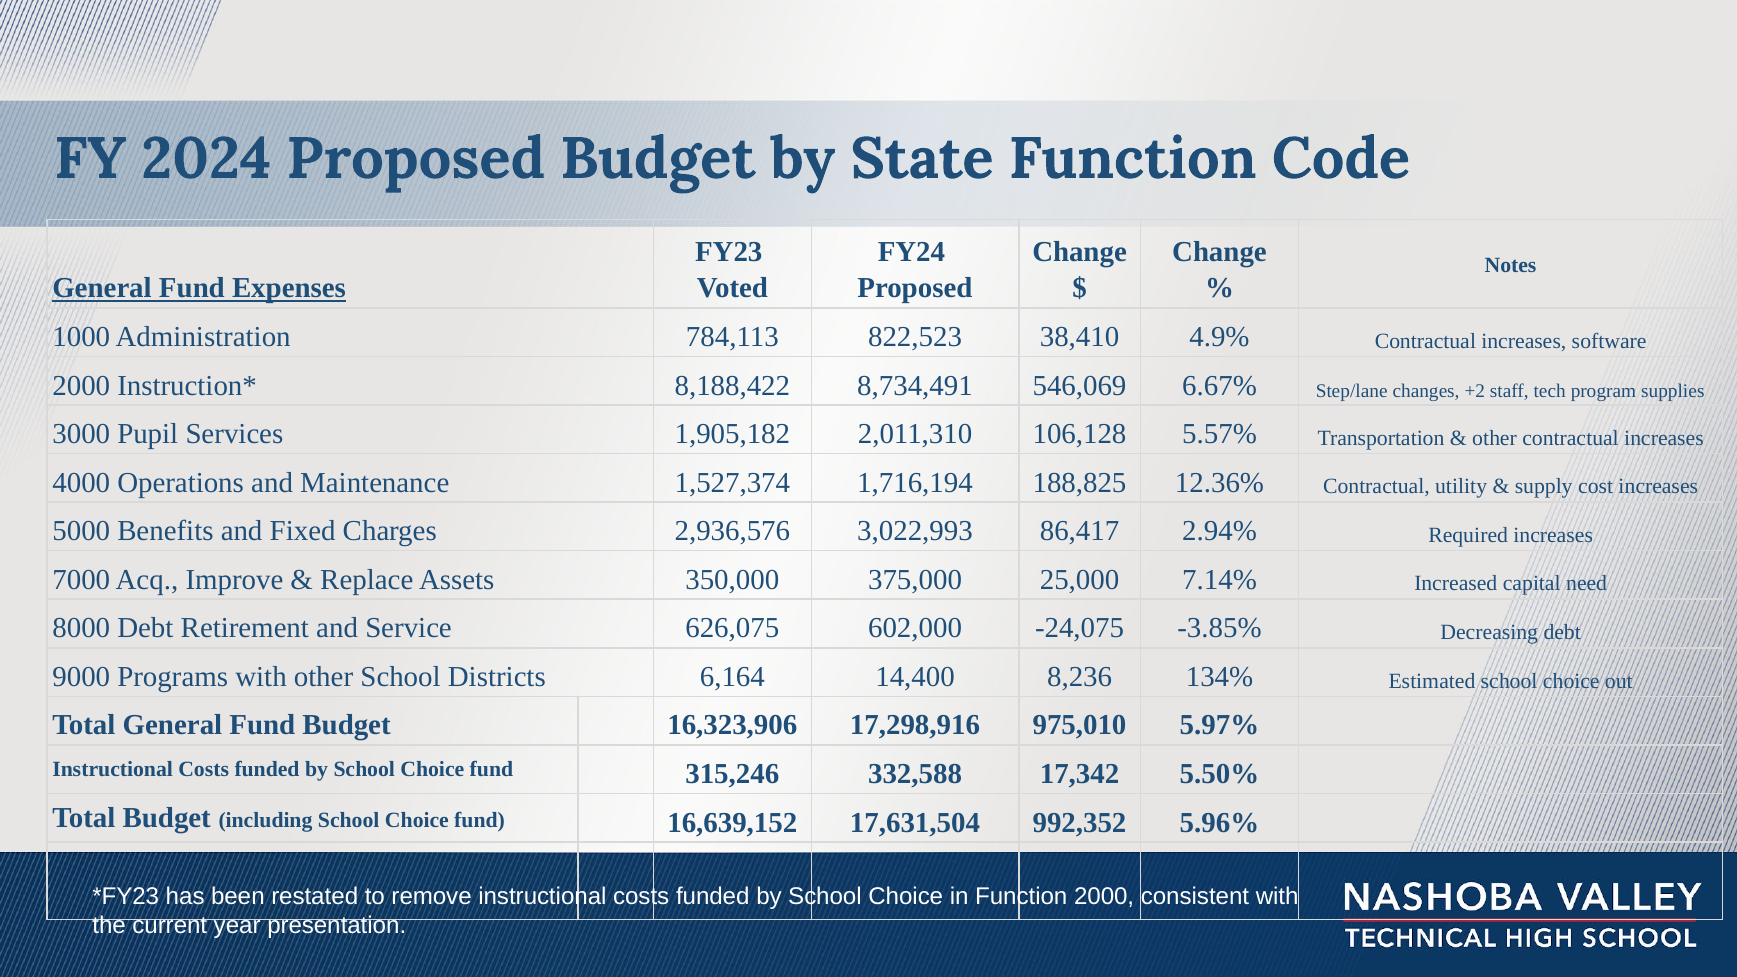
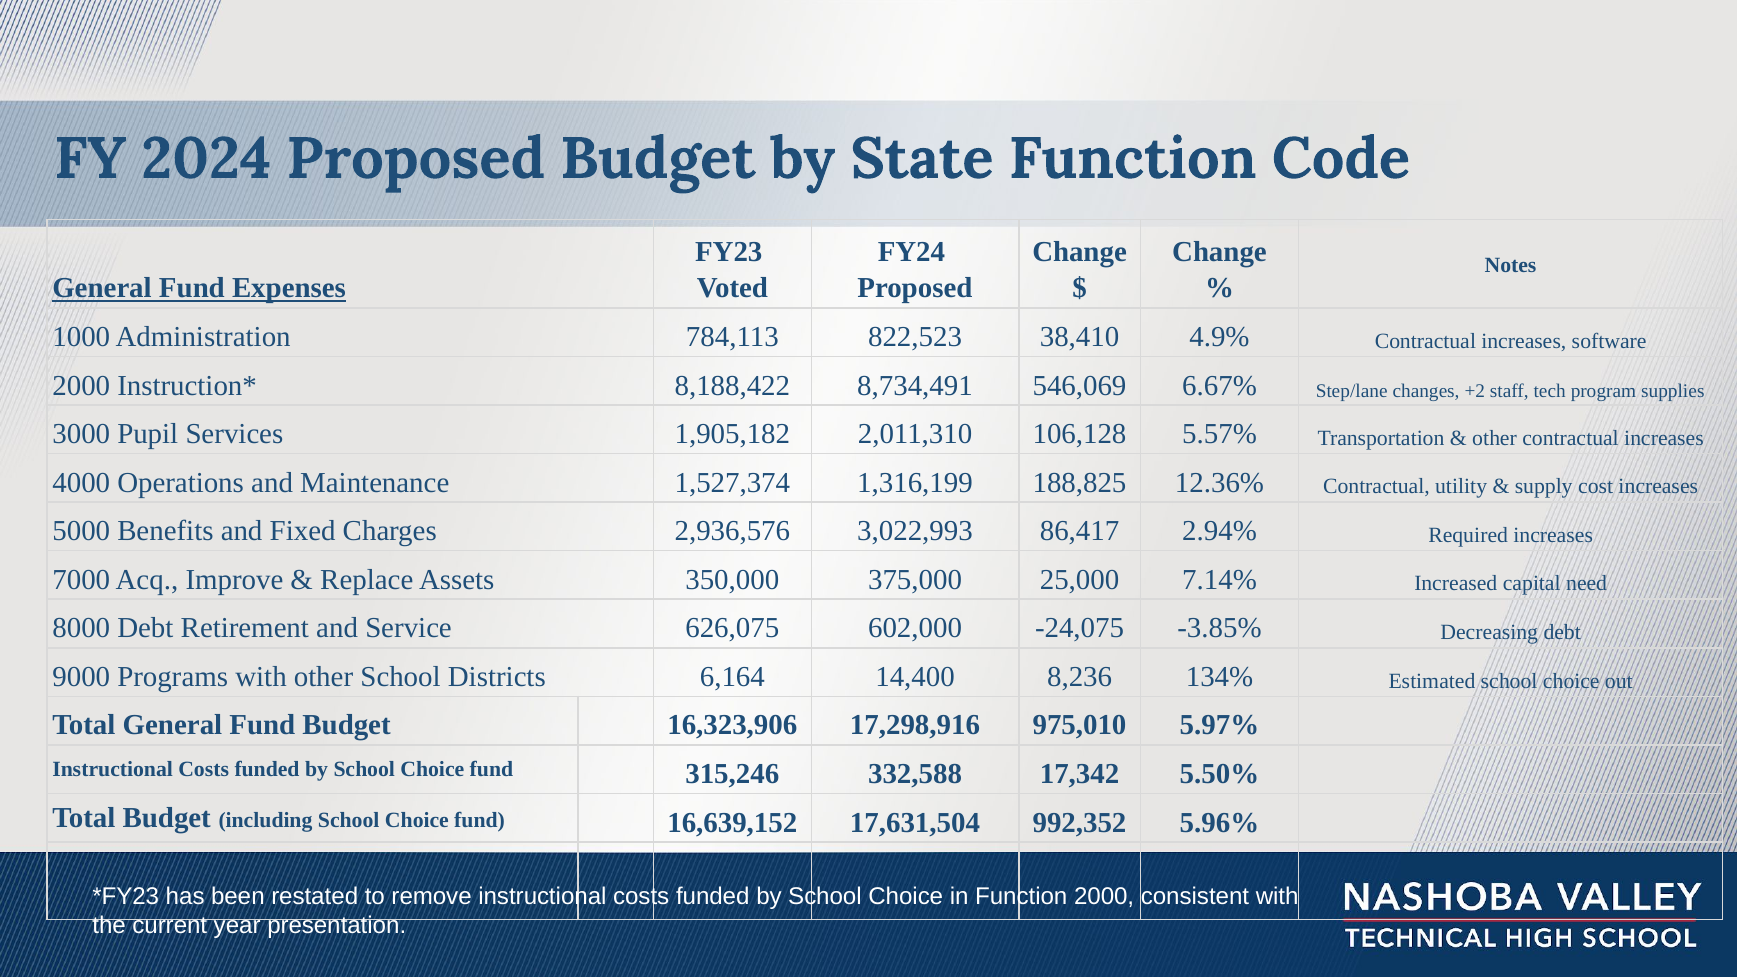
1,716,194: 1,716,194 -> 1,316,199
